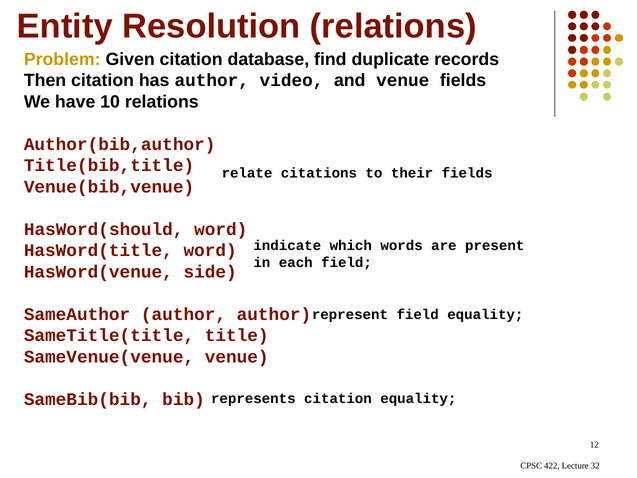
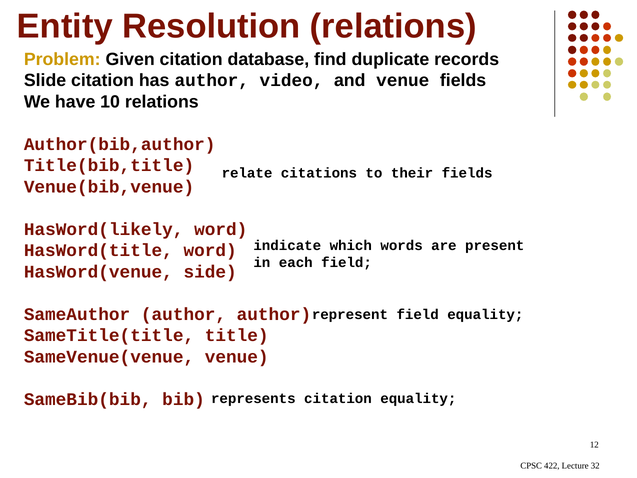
Then: Then -> Slide
HasWord(should: HasWord(should -> HasWord(likely
